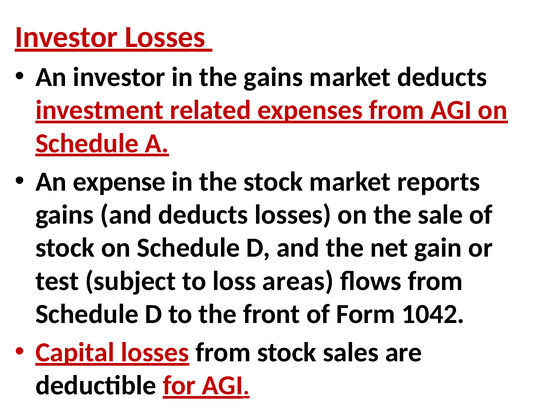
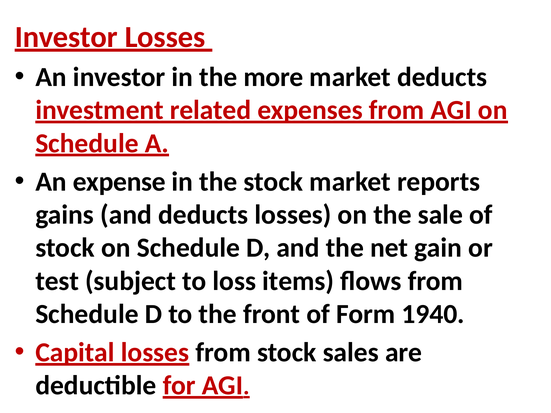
the gains: gains -> more
areas: areas -> items
1042: 1042 -> 1940
